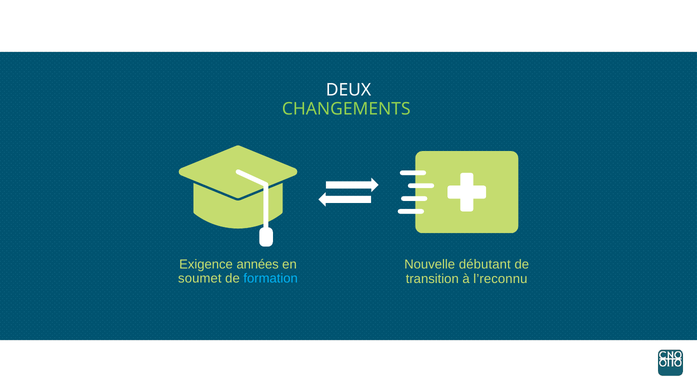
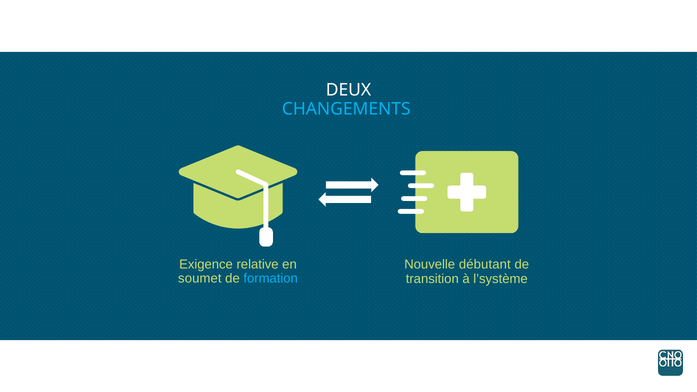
CHANGEMENTS colour: light green -> light blue
années: années -> relative
l’reconnu: l’reconnu -> l’système
